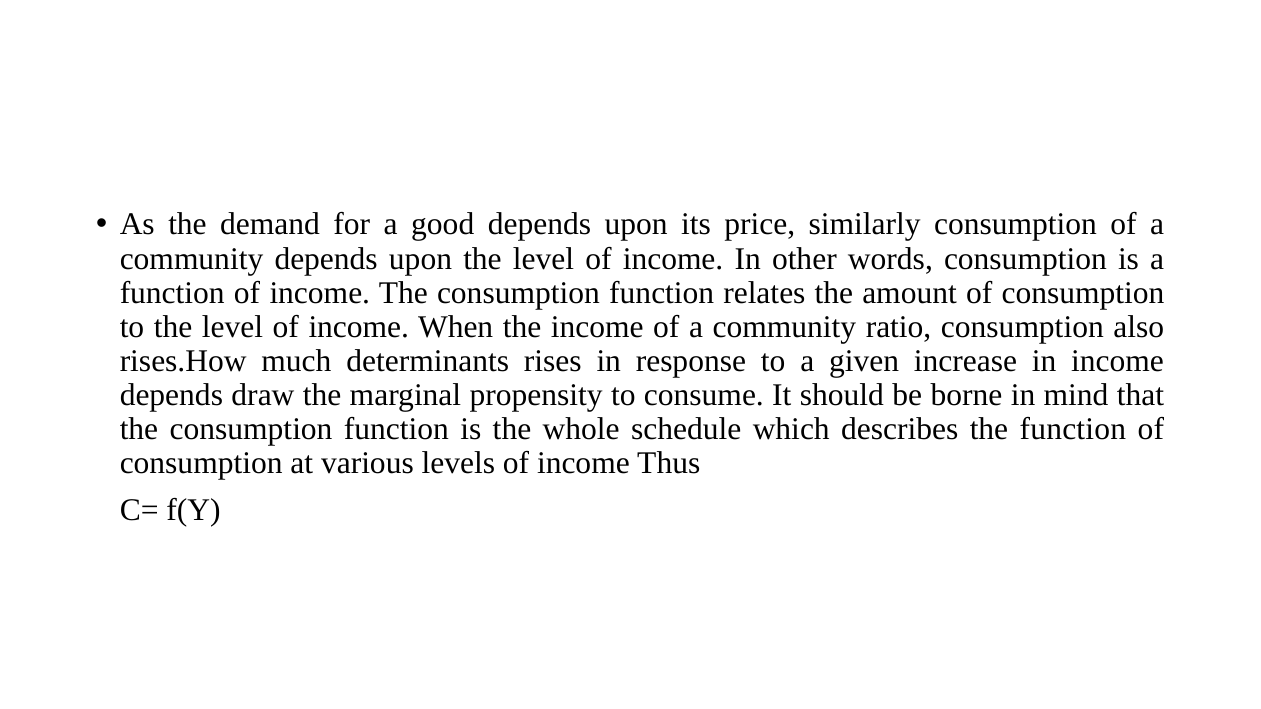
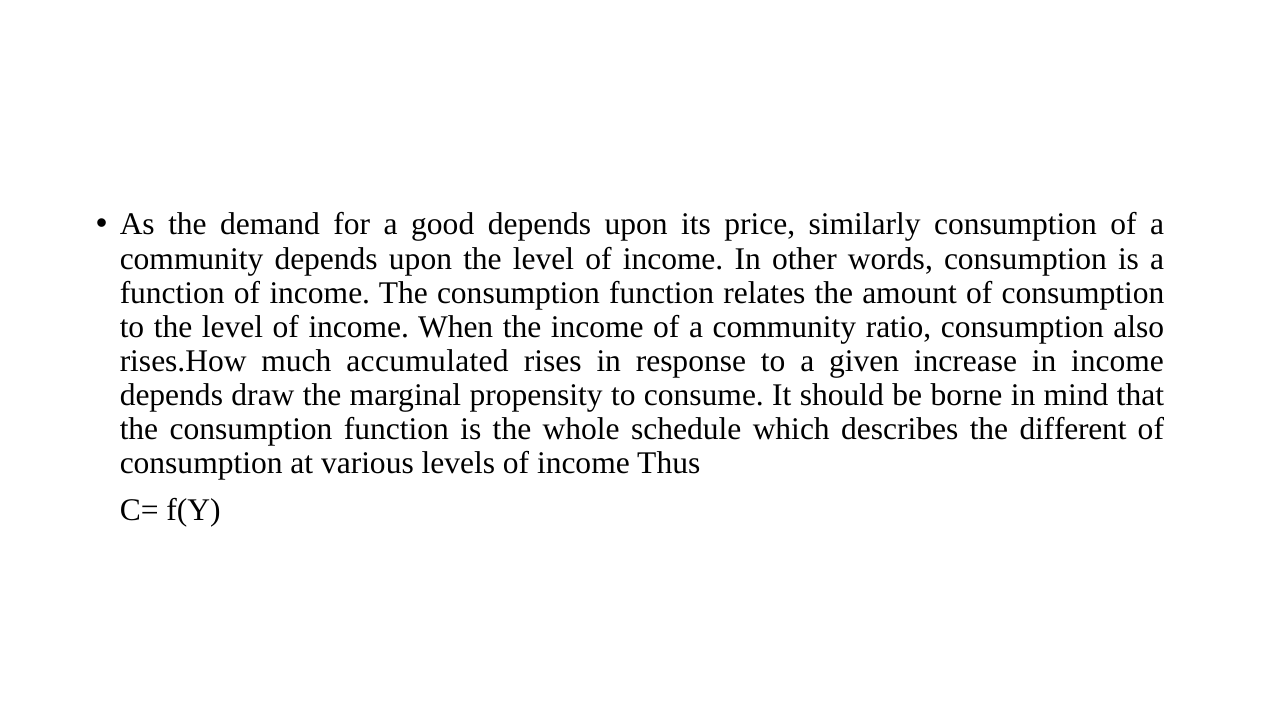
determinants: determinants -> accumulated
the function: function -> different
